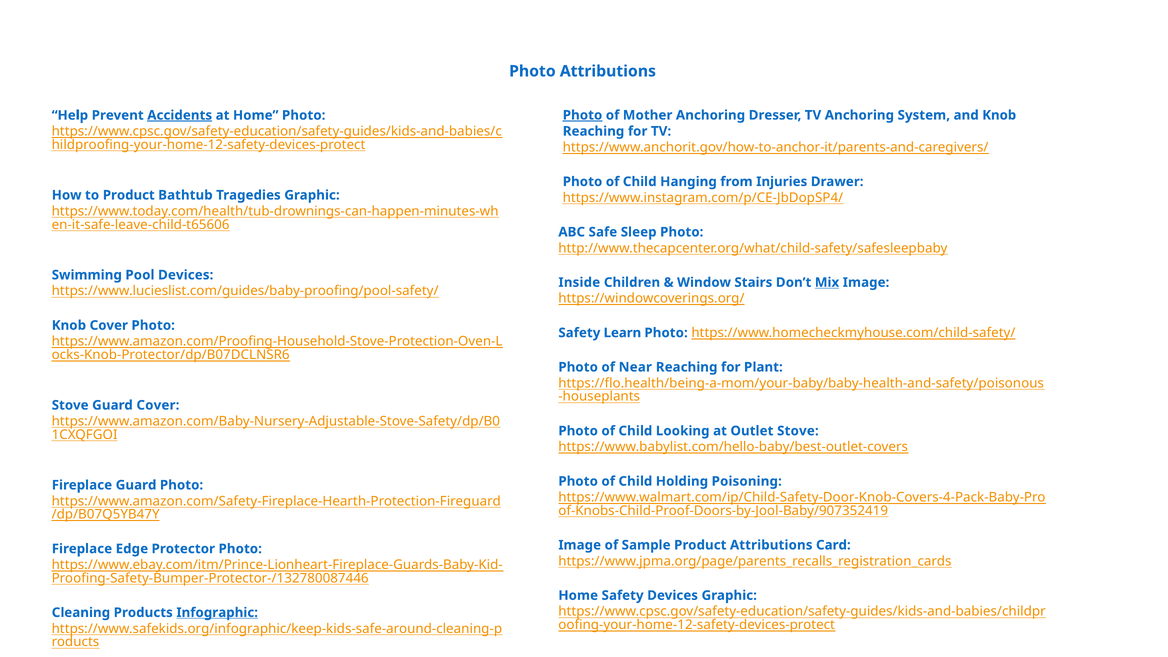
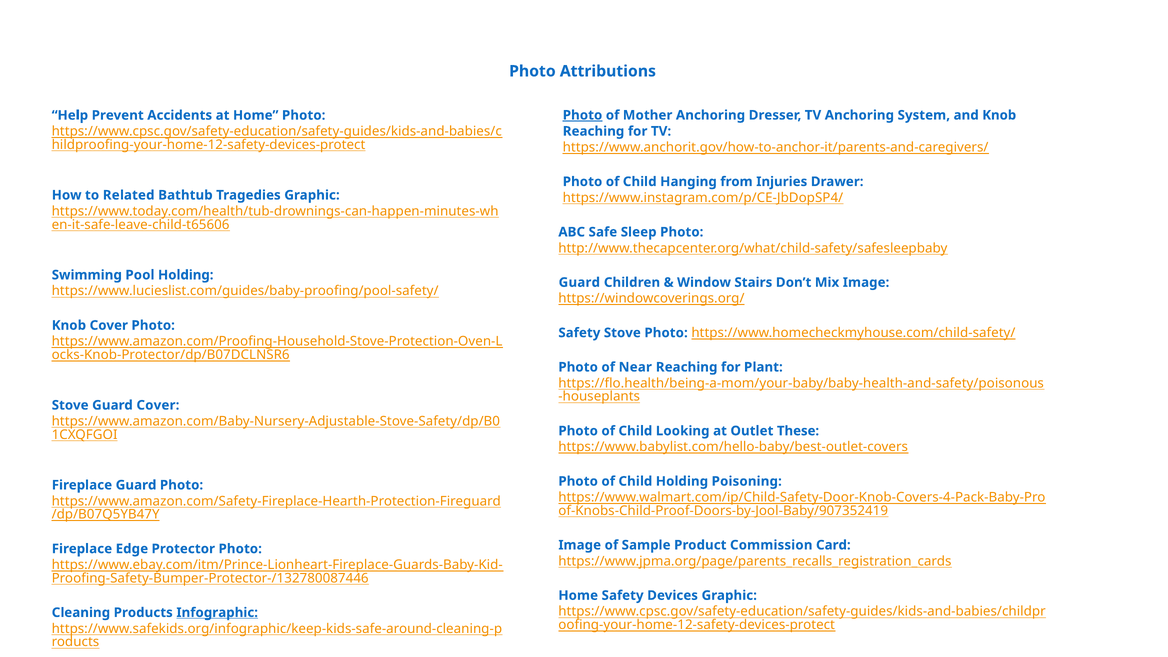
Accidents underline: present -> none
to Product: Product -> Related
Pool Devices: Devices -> Holding
Inside at (579, 282): Inside -> Guard
Mix underline: present -> none
Safety Learn: Learn -> Stove
Outlet Stove: Stove -> These
Product Attributions: Attributions -> Commission
